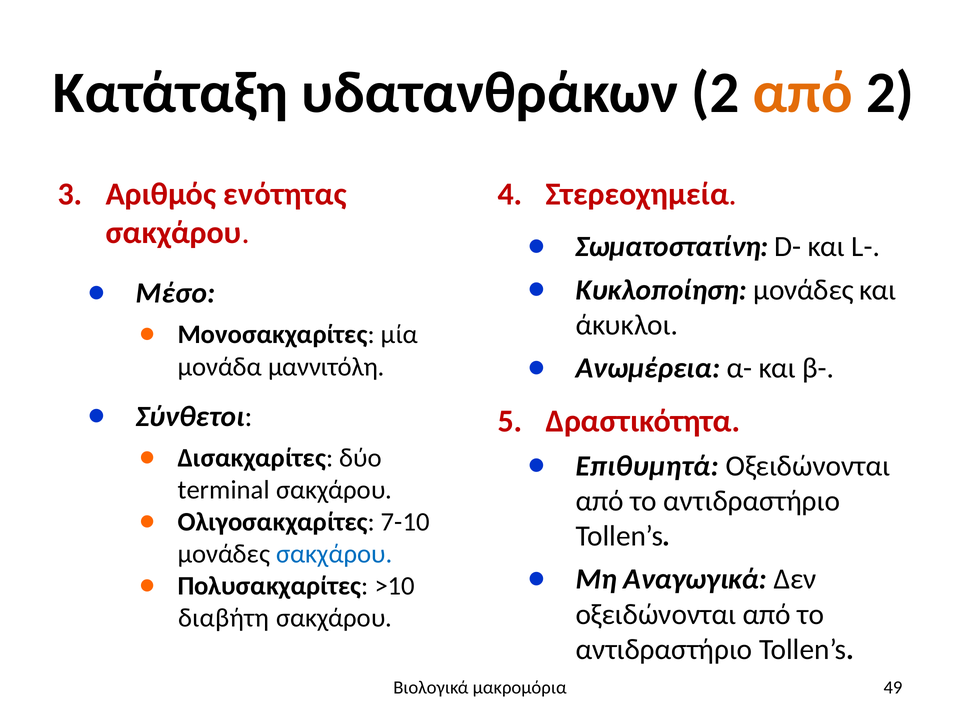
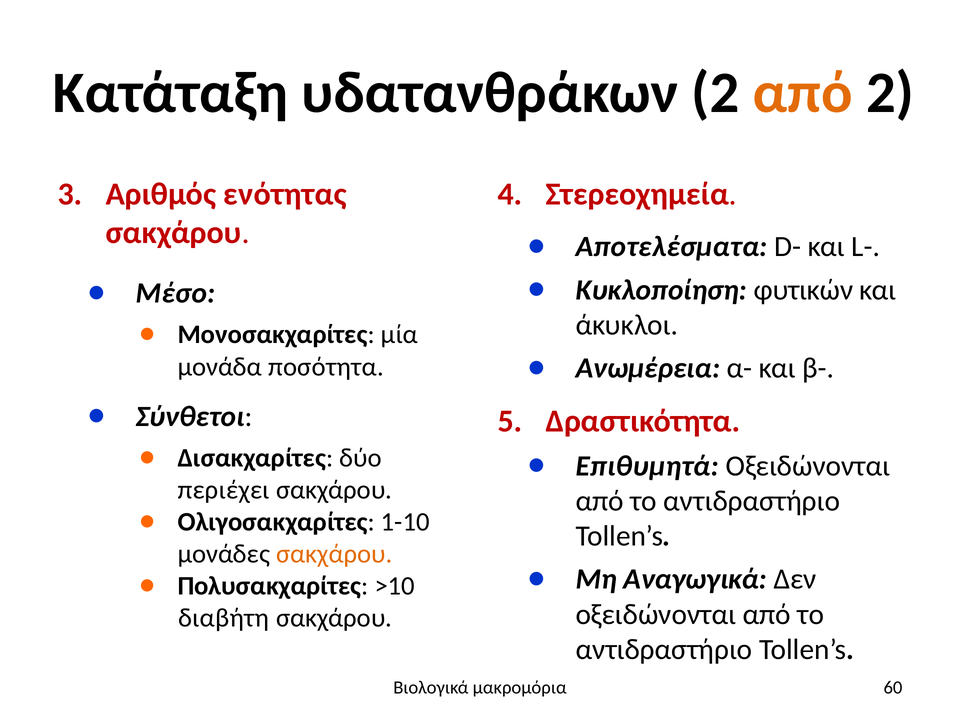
Σωματοστατίνη: Σωματοστατίνη -> Αποτελέσματα
Κυκλοποίηση μονάδες: μονάδες -> φυτικών
μαννιτόλη: μαννιτόλη -> ποσότητα
terminal: terminal -> περιέχει
7-10: 7-10 -> 1-10
σακχάρου at (334, 554) colour: blue -> orange
49: 49 -> 60
